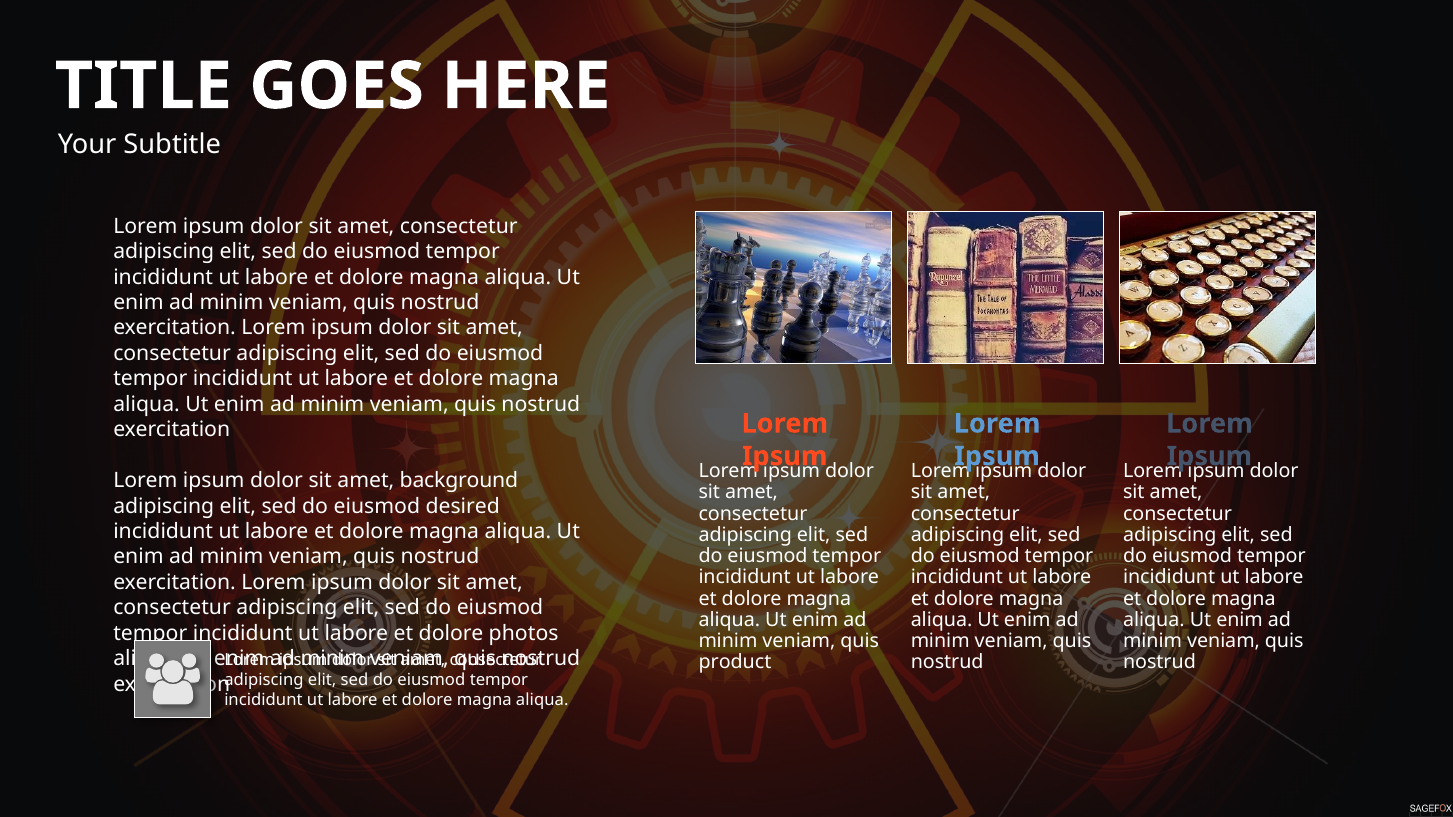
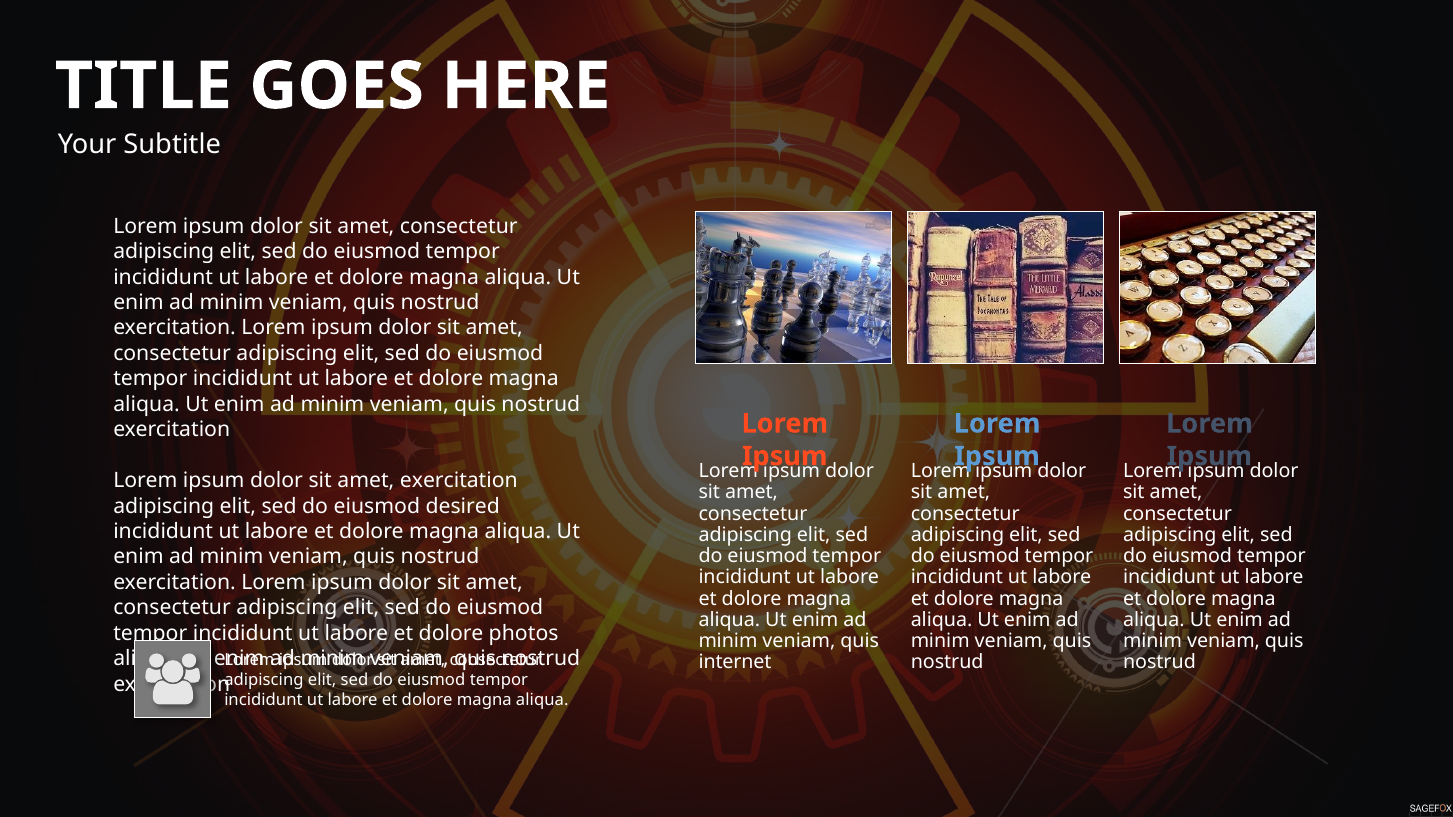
amet background: background -> exercitation
product: product -> internet
